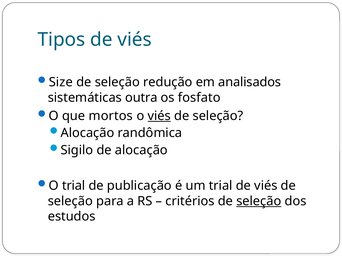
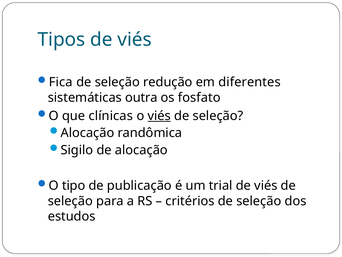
Size: Size -> Fica
analisados: analisados -> diferentes
mortos: mortos -> clínicas
O trial: trial -> tipo
seleção at (259, 201) underline: present -> none
